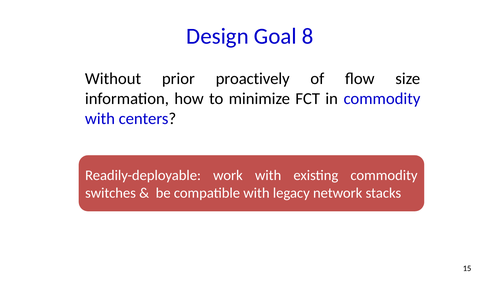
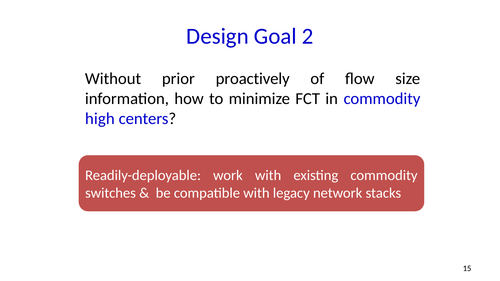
8: 8 -> 2
with at (100, 119): with -> high
